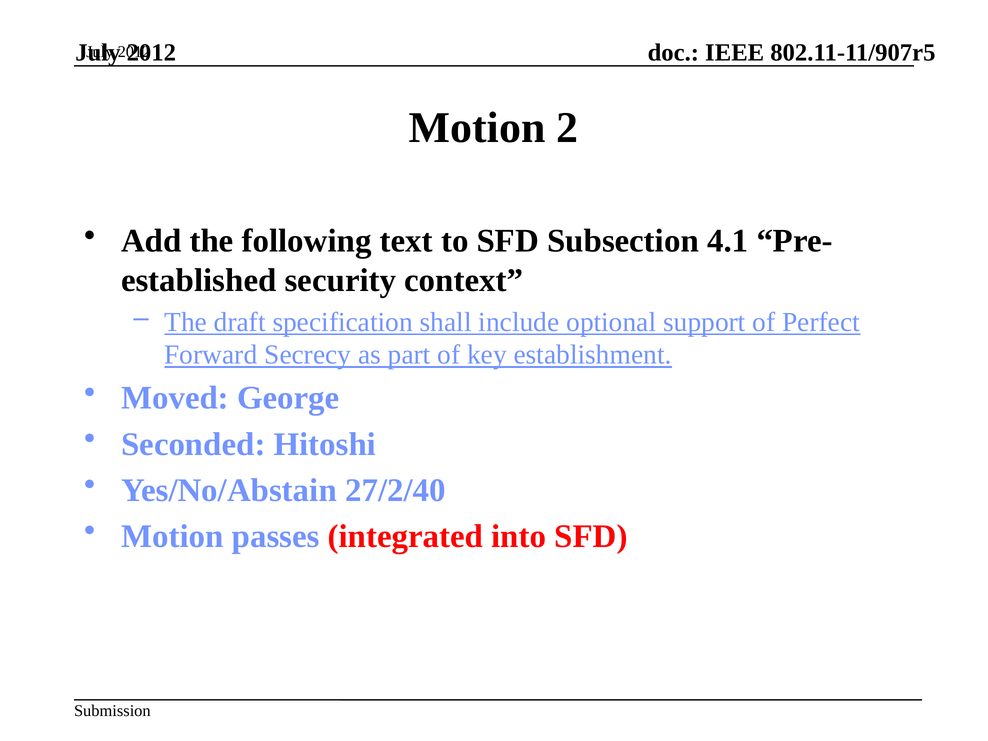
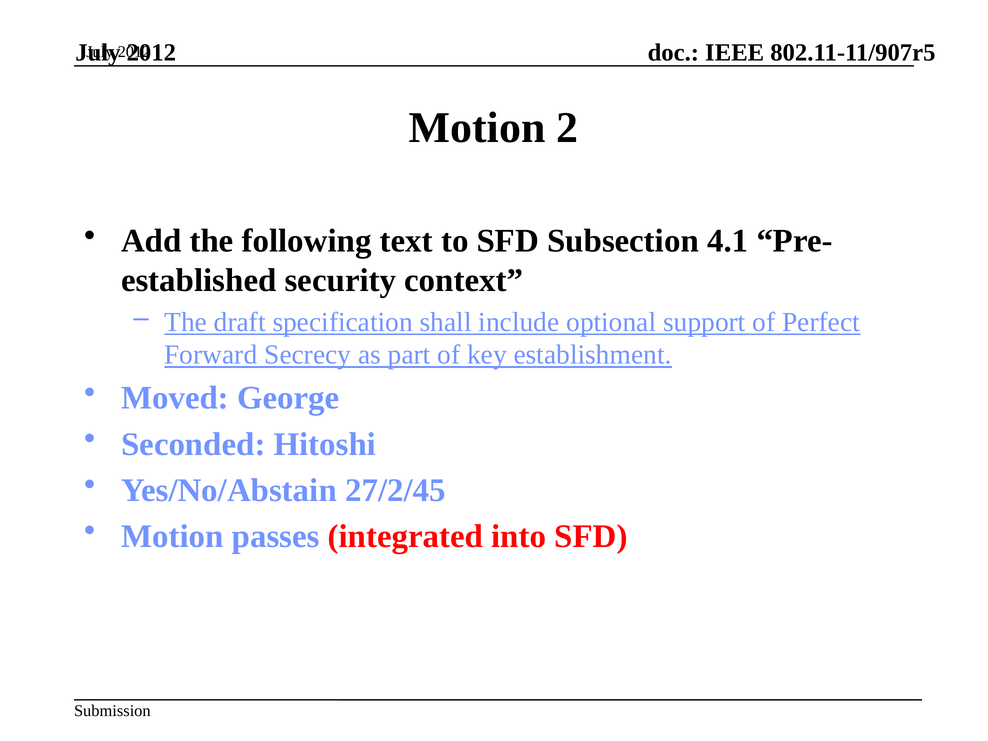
27/2/40: 27/2/40 -> 27/2/45
